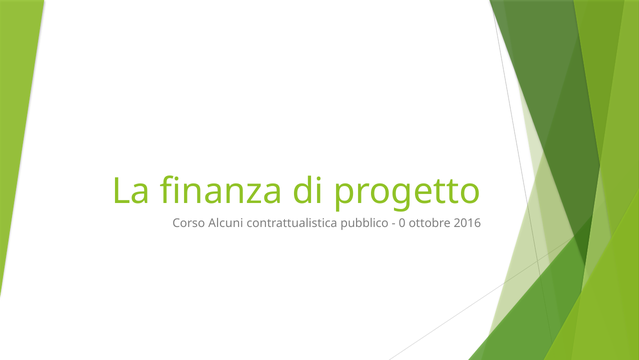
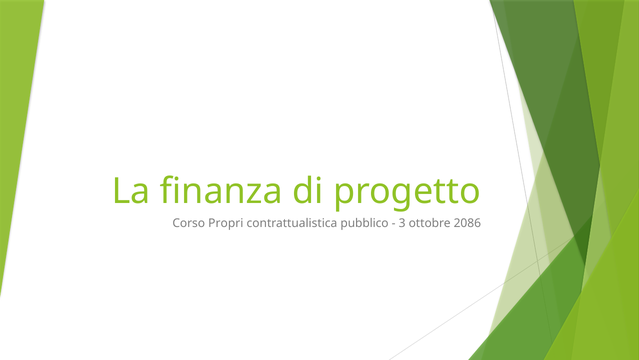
Alcuni: Alcuni -> Propri
0: 0 -> 3
2016: 2016 -> 2086
